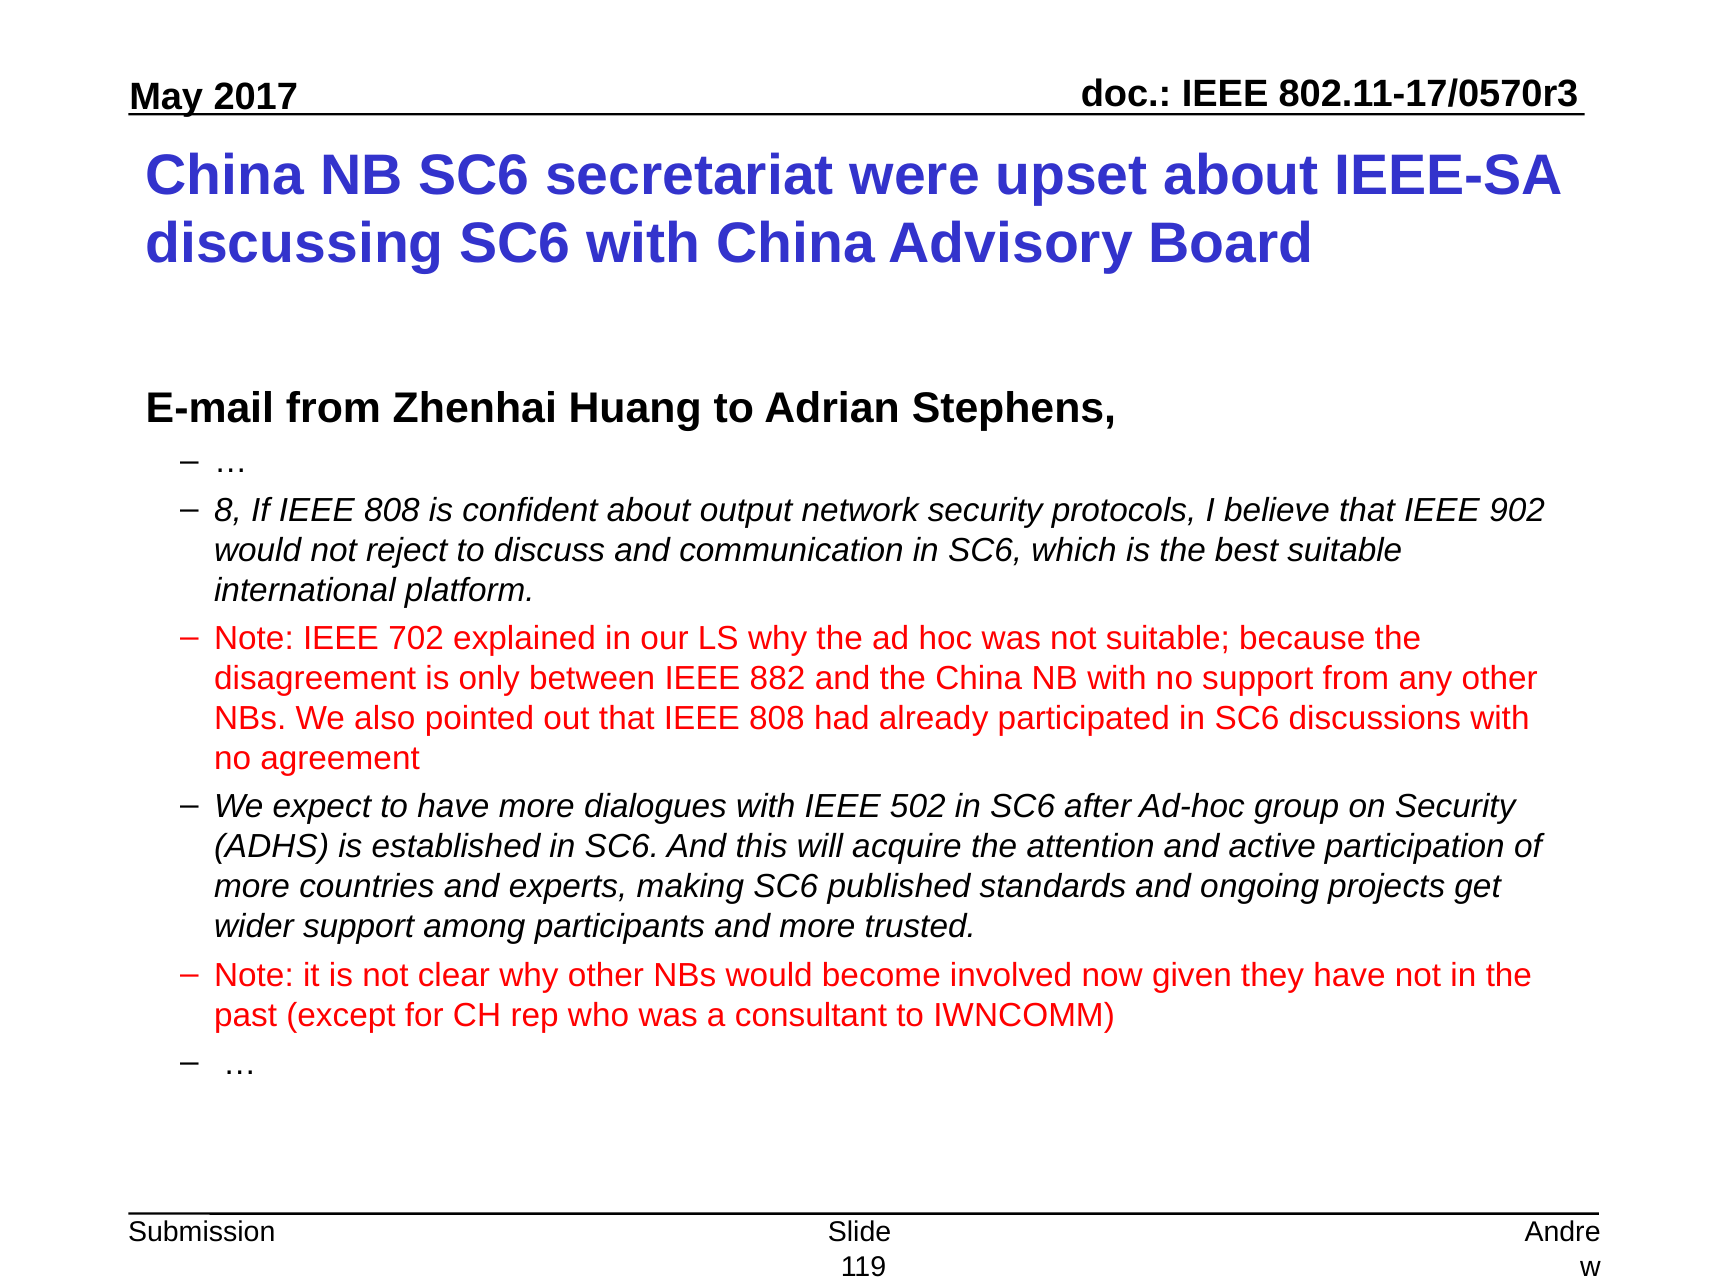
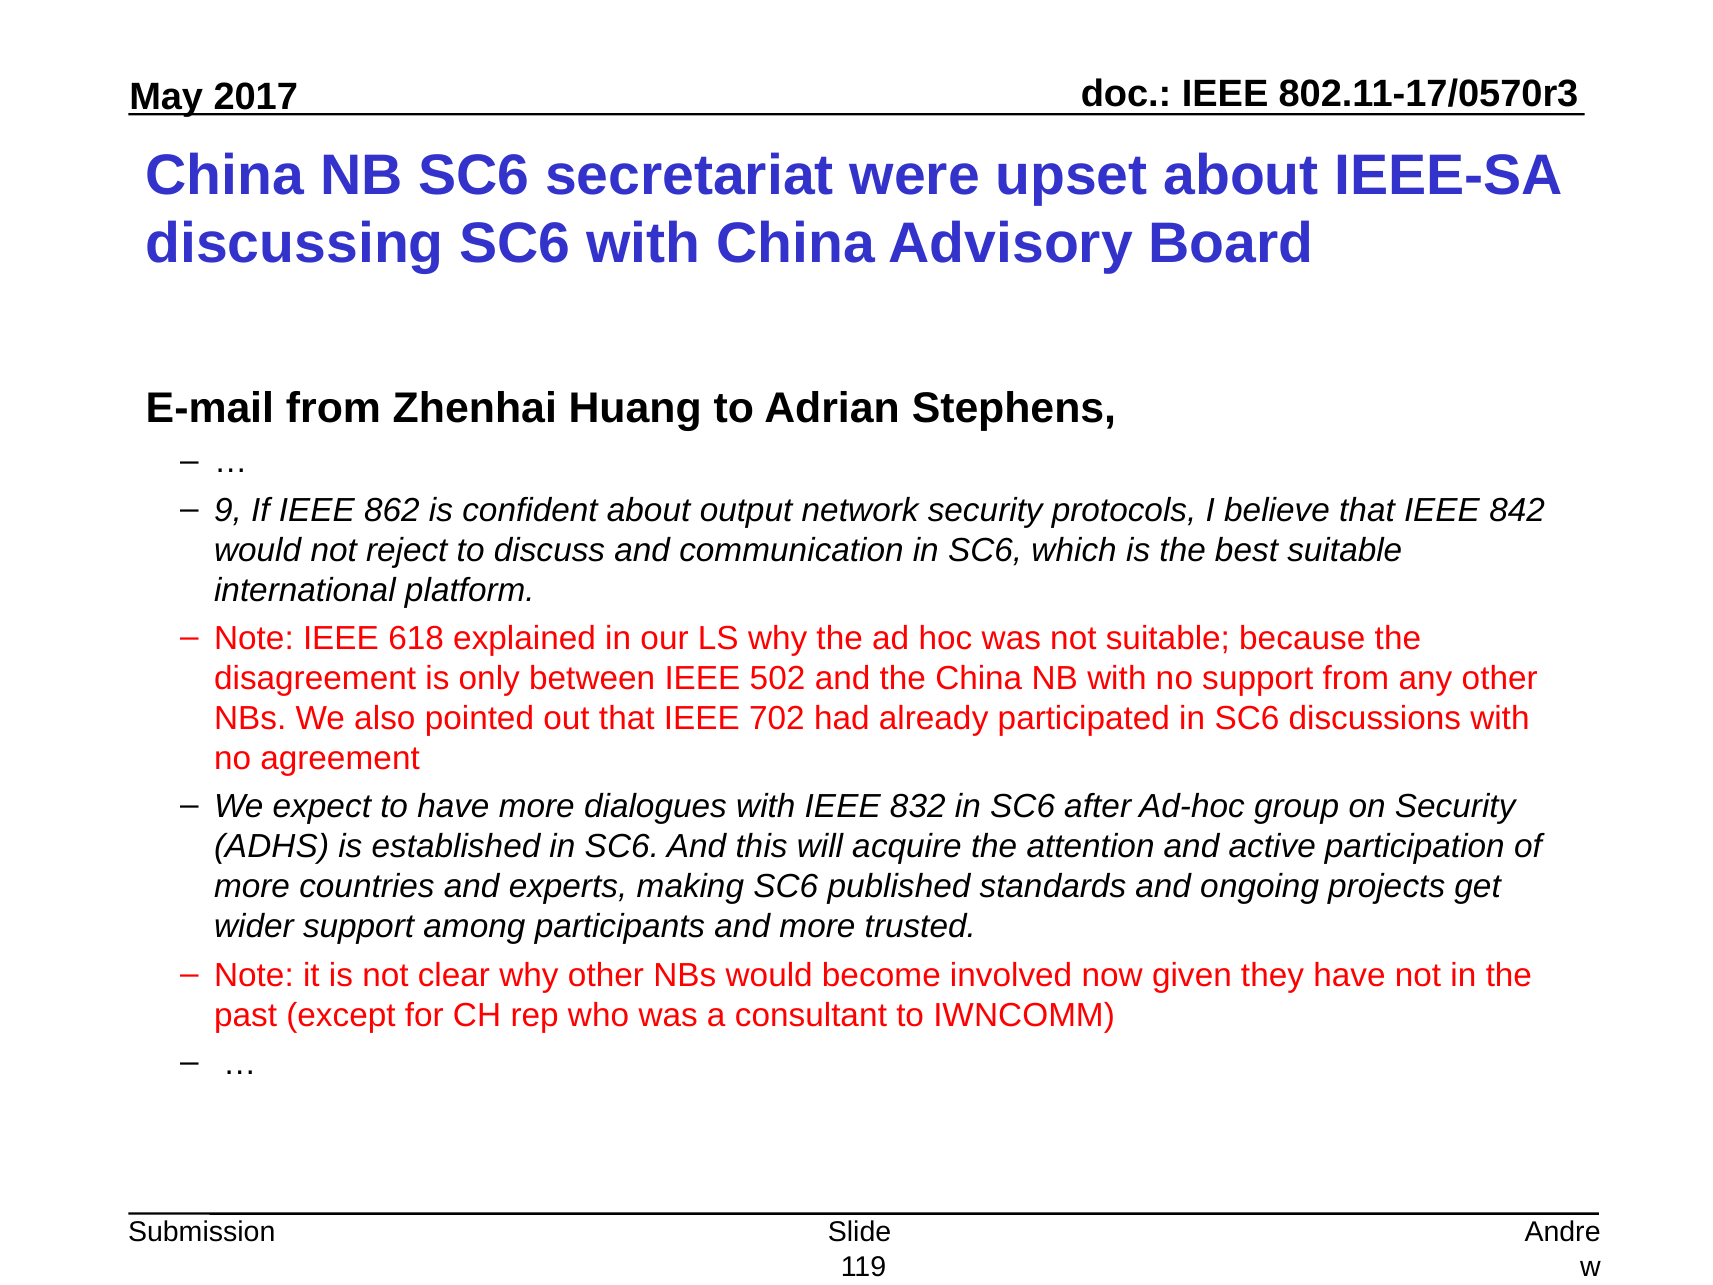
8: 8 -> 9
If IEEE 808: 808 -> 862
902: 902 -> 842
702: 702 -> 618
882: 882 -> 502
that IEEE 808: 808 -> 702
502: 502 -> 832
